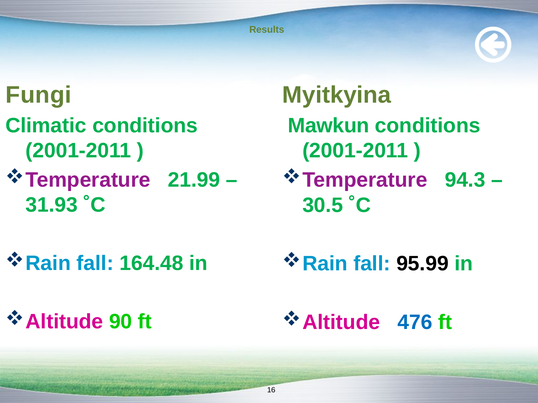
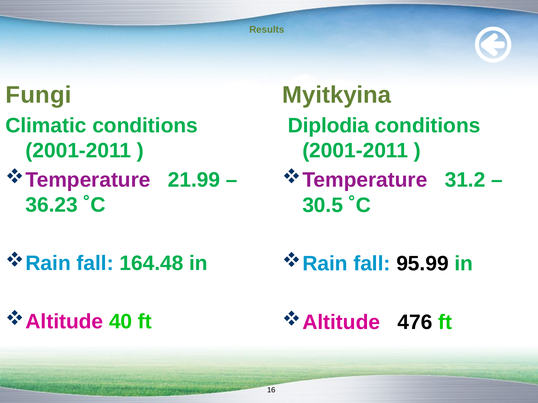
Mawkun: Mawkun -> Diplodia
94.3: 94.3 -> 31.2
31.93: 31.93 -> 36.23
90: 90 -> 40
476 colour: blue -> black
